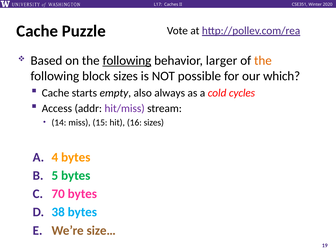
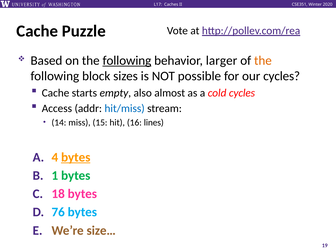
our which: which -> cycles
always: always -> almost
hit/miss colour: purple -> blue
16 sizes: sizes -> lines
bytes at (76, 157) underline: none -> present
5: 5 -> 1
70: 70 -> 18
38: 38 -> 76
